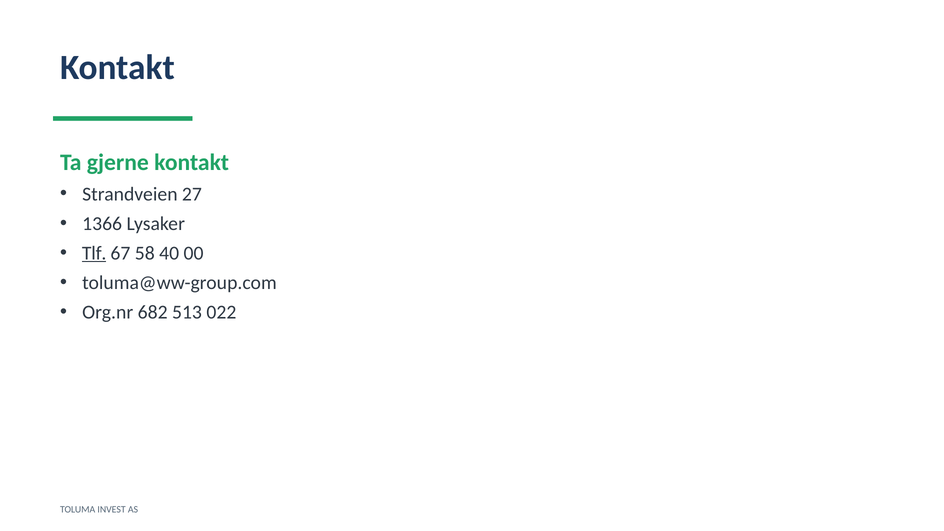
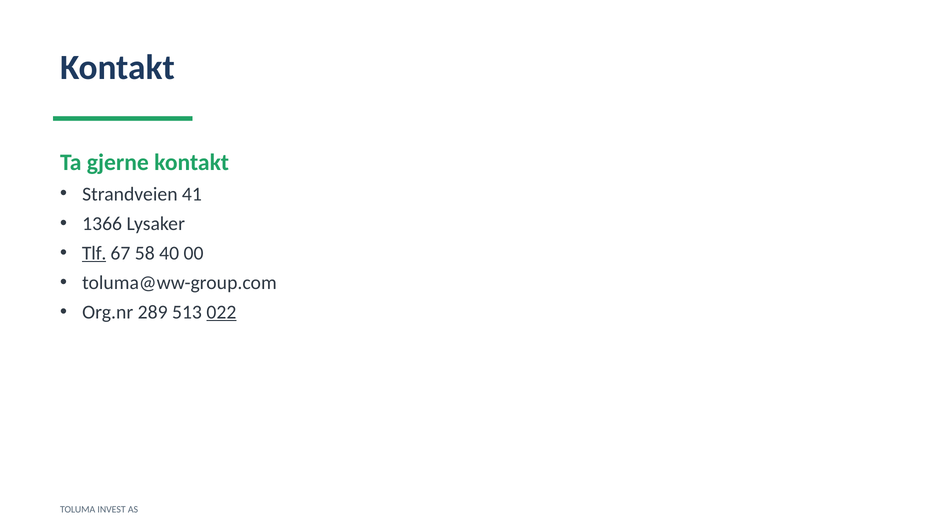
27: 27 -> 41
682: 682 -> 289
022 underline: none -> present
